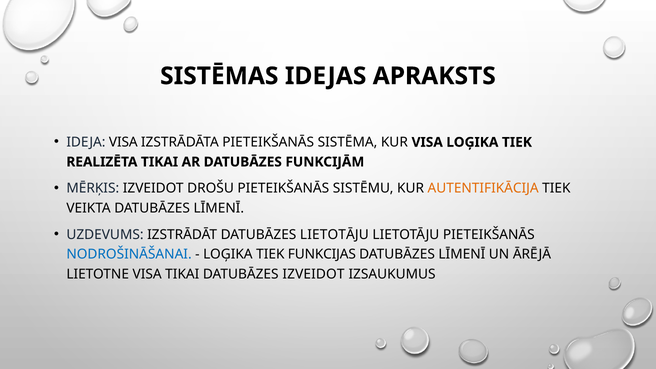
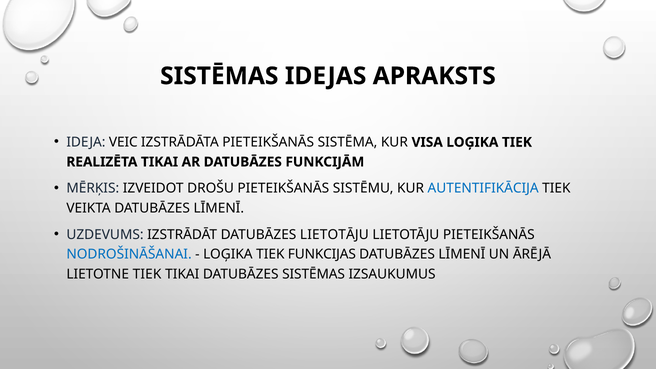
IDEJA VISA: VISA -> VEIC
AUTENTIFIKĀCIJA colour: orange -> blue
LIETOTNE VISA: VISA -> TIEK
DATUBĀZES IZVEIDOT: IZVEIDOT -> SISTĒMAS
